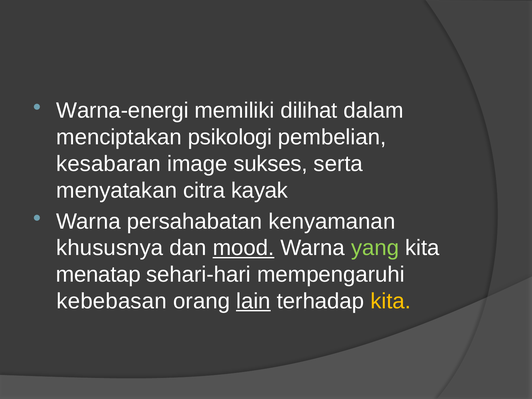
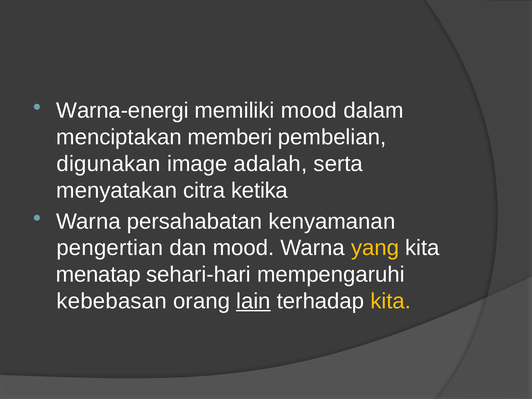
memiliki dilihat: dilihat -> mood
psikologi: psikologi -> memberi
kesabaran: kesabaran -> digunakan
sukses: sukses -> adalah
kayak: kayak -> ketika
khususnya: khususnya -> pengertian
mood at (243, 248) underline: present -> none
yang colour: light green -> yellow
